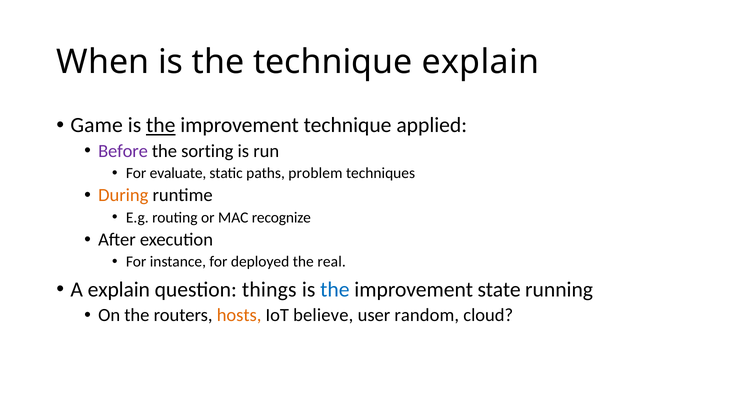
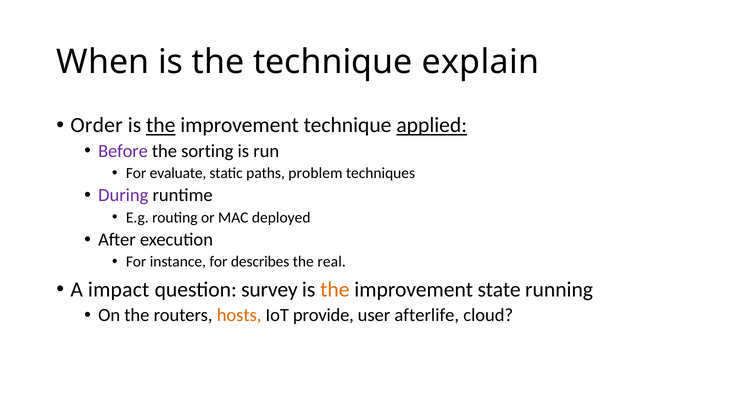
Game: Game -> Order
applied underline: none -> present
During colour: orange -> purple
recognize: recognize -> deployed
deployed: deployed -> describes
A explain: explain -> impact
things: things -> survey
the at (335, 289) colour: blue -> orange
believe: believe -> provide
random: random -> afterlife
